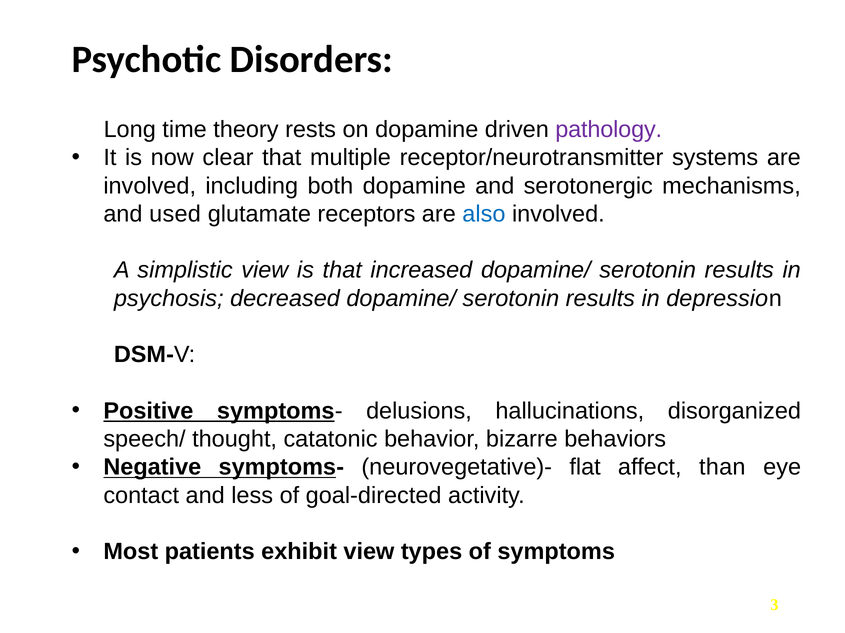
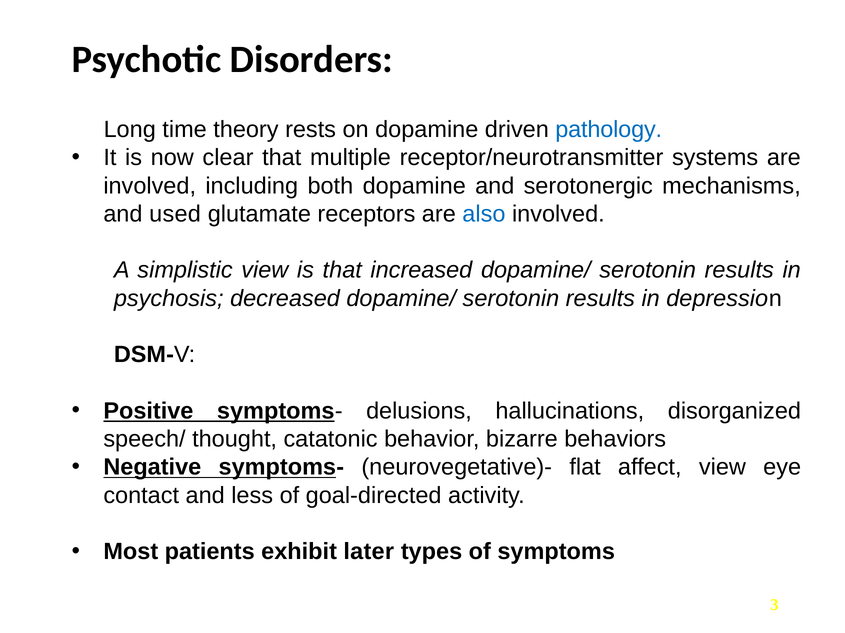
pathology colour: purple -> blue
affect than: than -> view
exhibit view: view -> later
